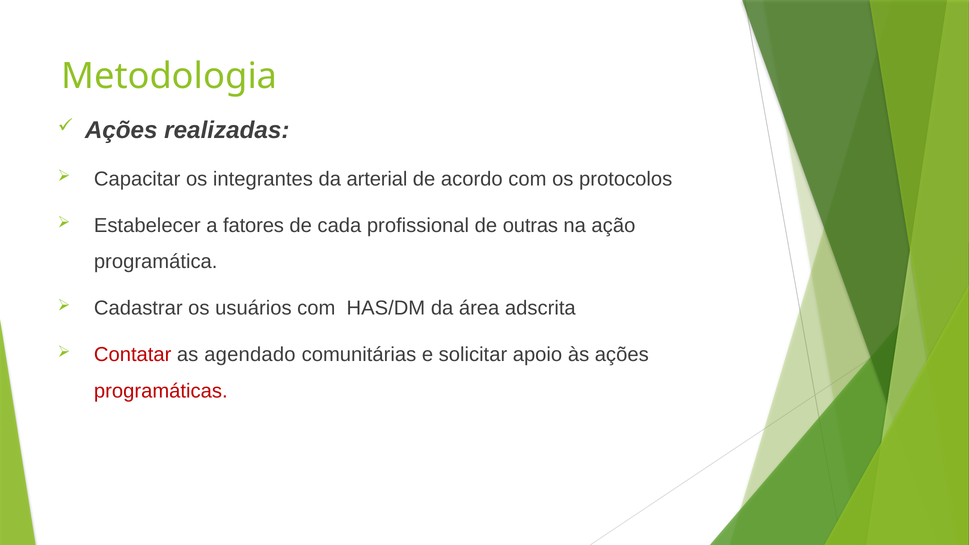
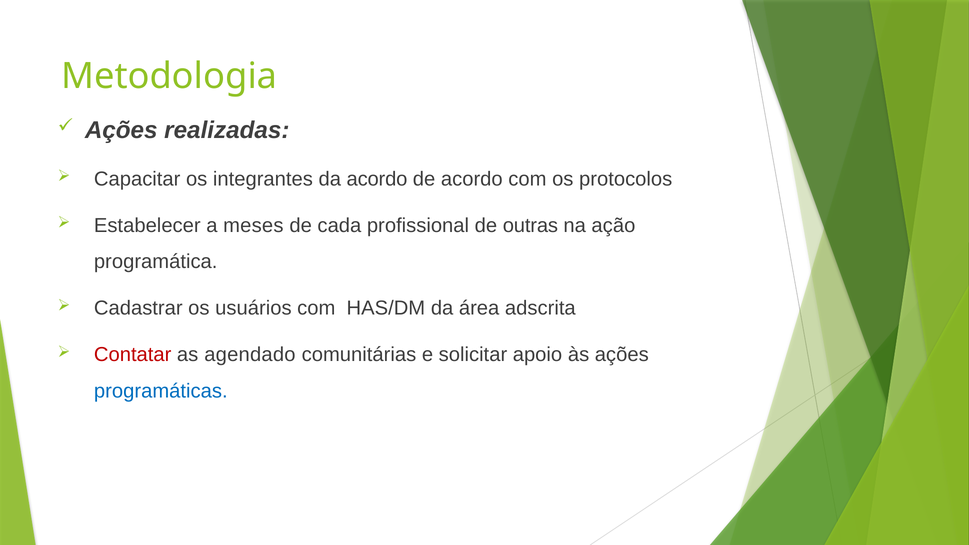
da arterial: arterial -> acordo
fatores: fatores -> meses
programáticas colour: red -> blue
